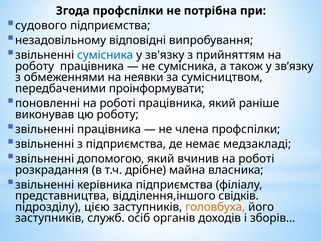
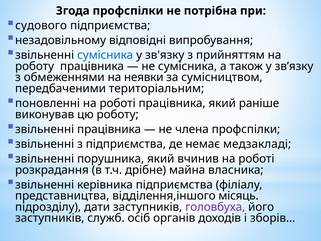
проінформувати: проінформувати -> територіальним
допомогою: допомогою -> порушника
свідків: свідків -> місяць
цією: цією -> дати
головбуха colour: orange -> purple
